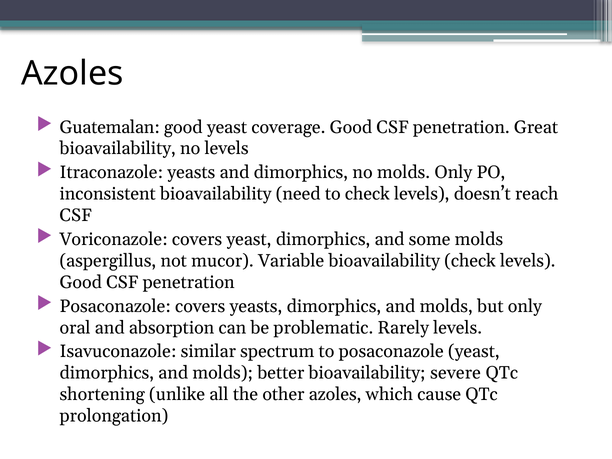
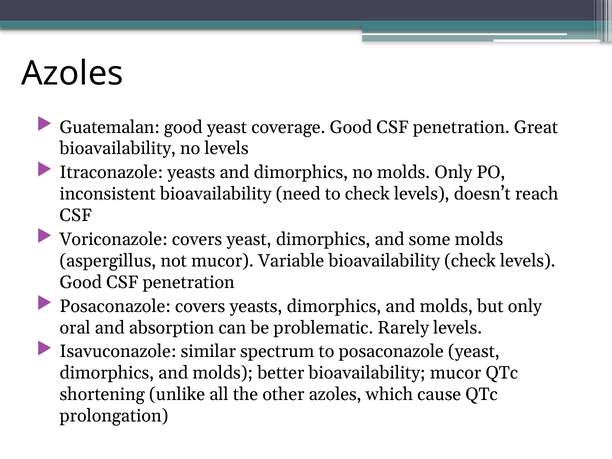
bioavailability severe: severe -> mucor
